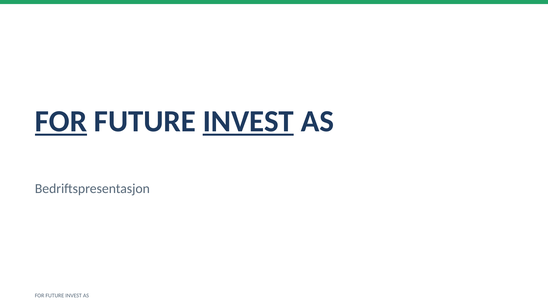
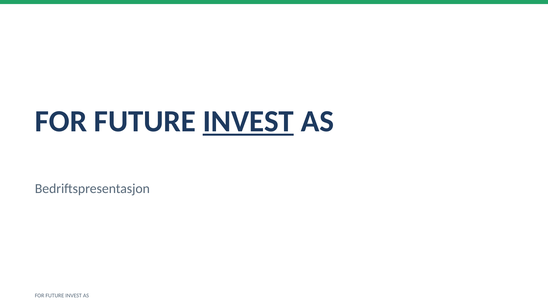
FOR at (61, 122) underline: present -> none
